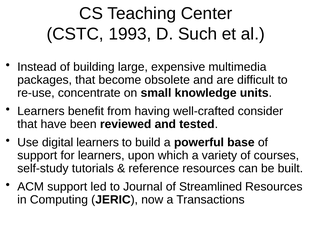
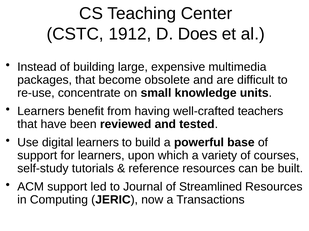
1993: 1993 -> 1912
Such: Such -> Does
consider: consider -> teachers
